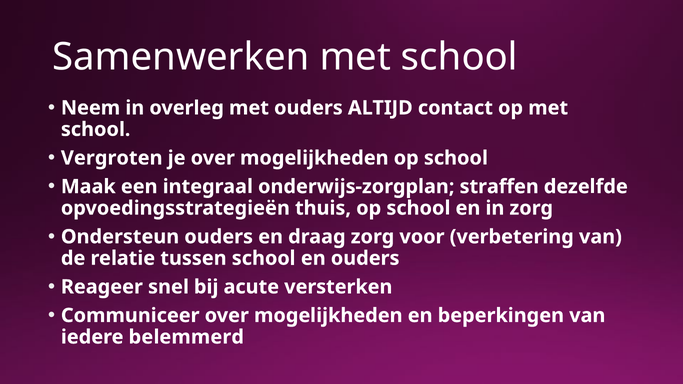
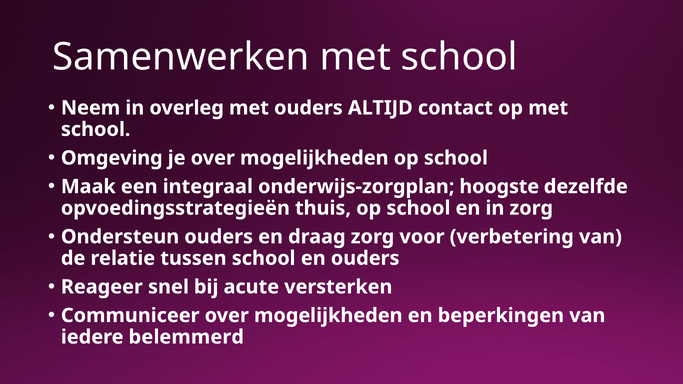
Vergroten: Vergroten -> Omgeving
straffen: straffen -> hoogste
